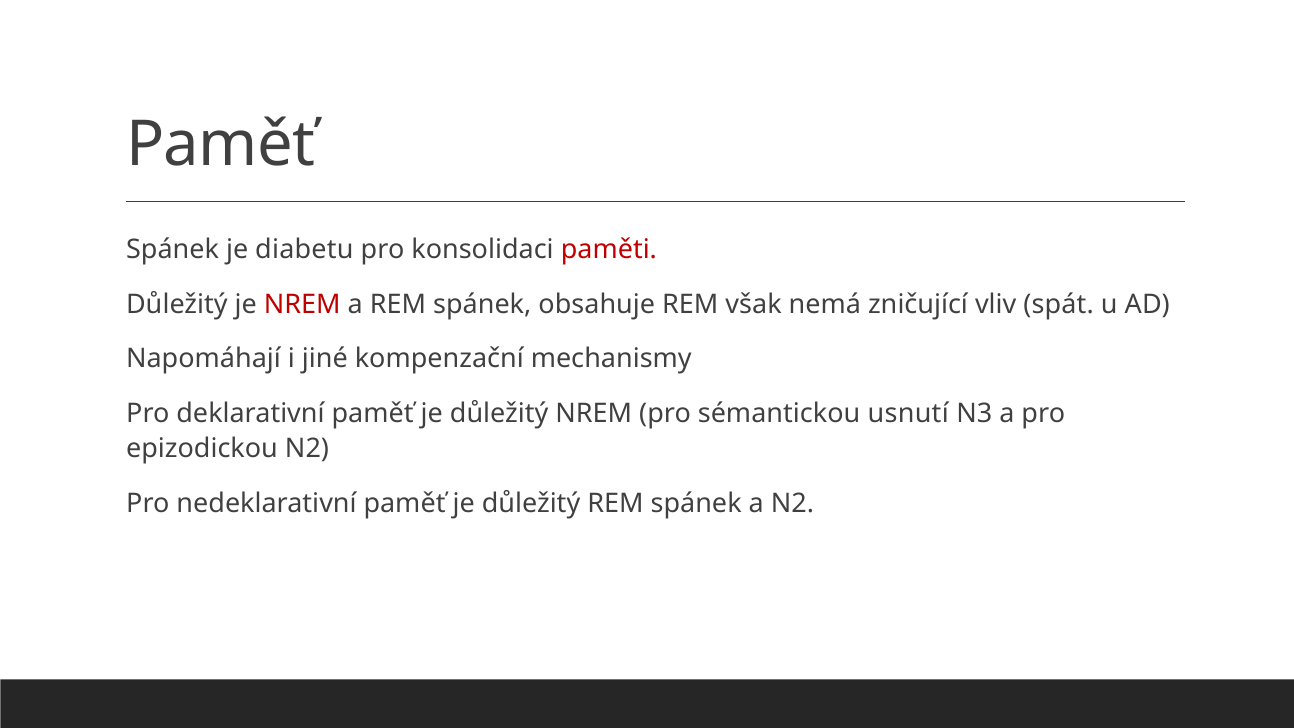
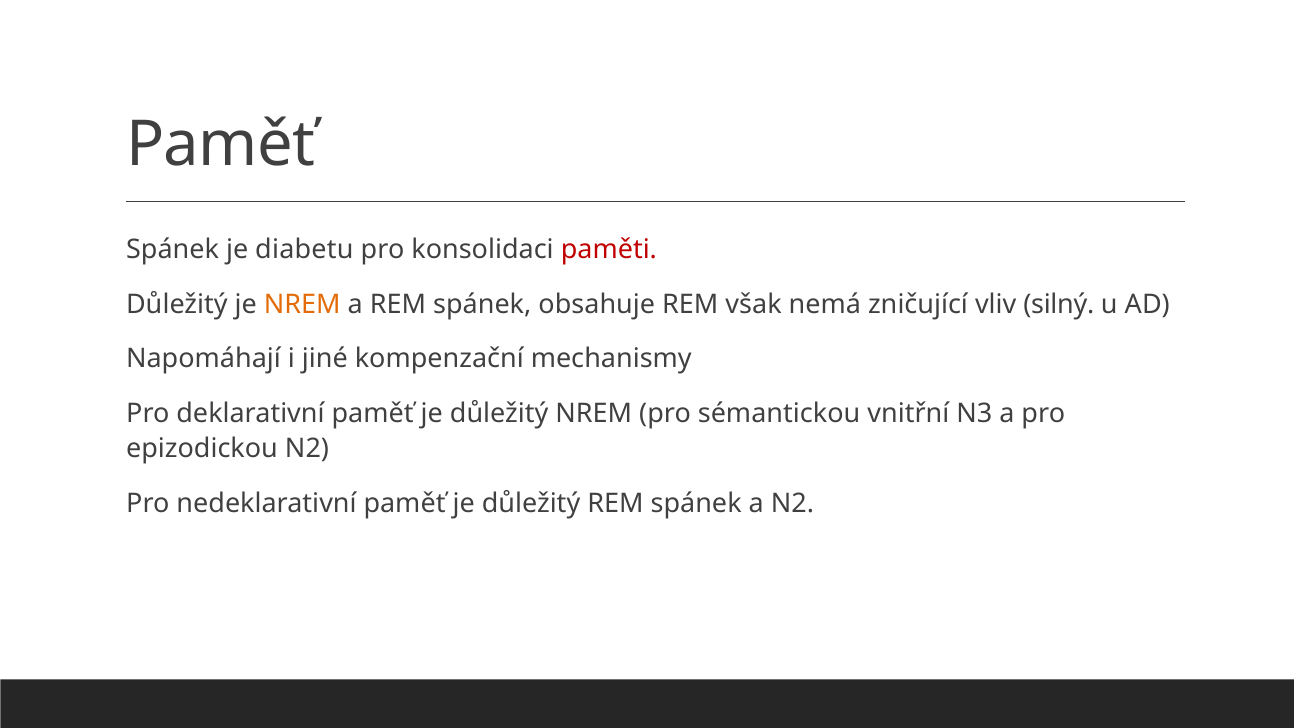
NREM at (302, 304) colour: red -> orange
spát: spát -> silný
usnutí: usnutí -> vnitřní
